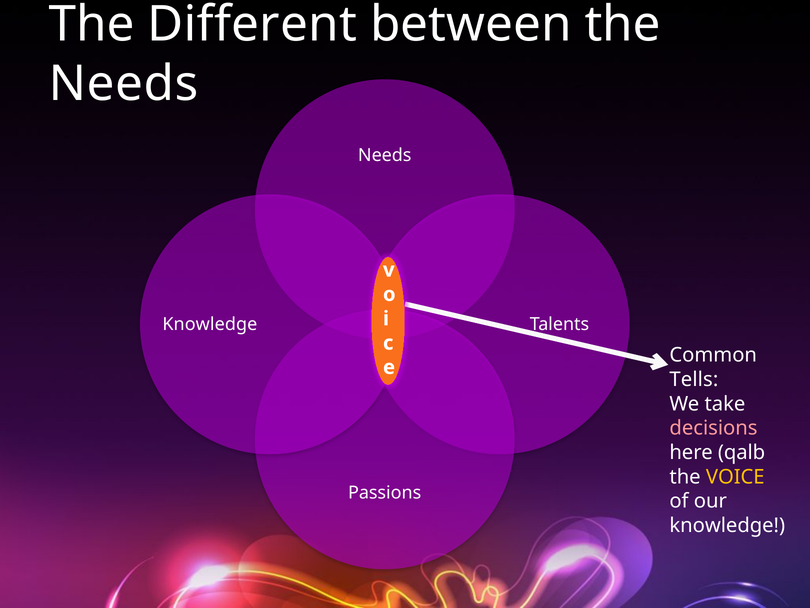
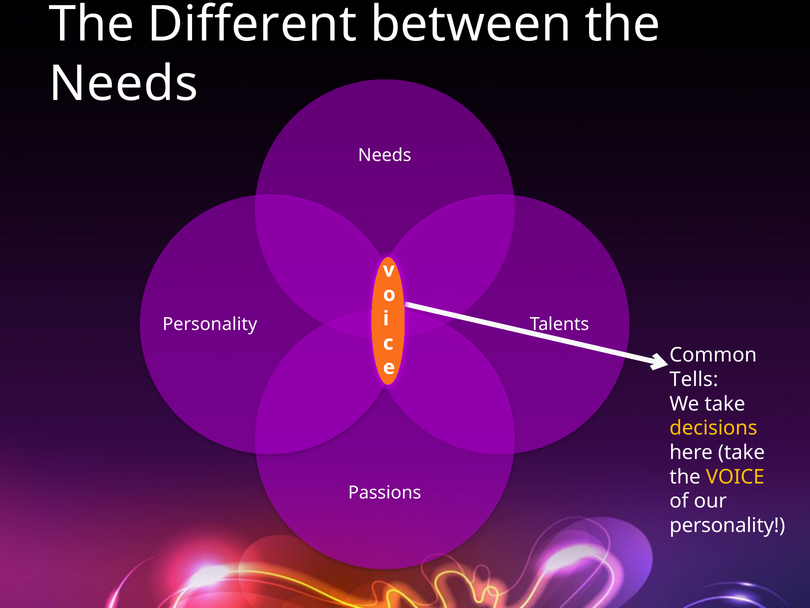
Knowledge at (210, 324): Knowledge -> Personality
decisions colour: pink -> yellow
here qalb: qalb -> take
knowledge at (727, 525): knowledge -> personality
